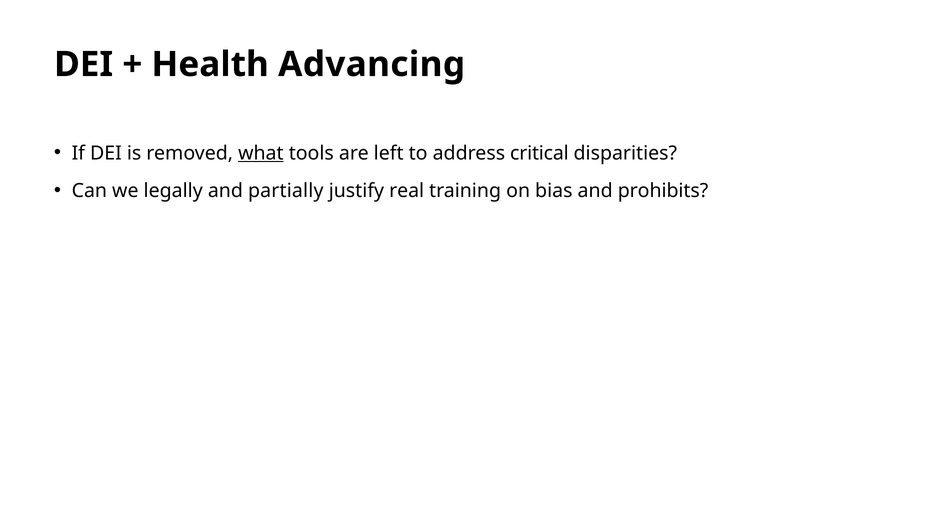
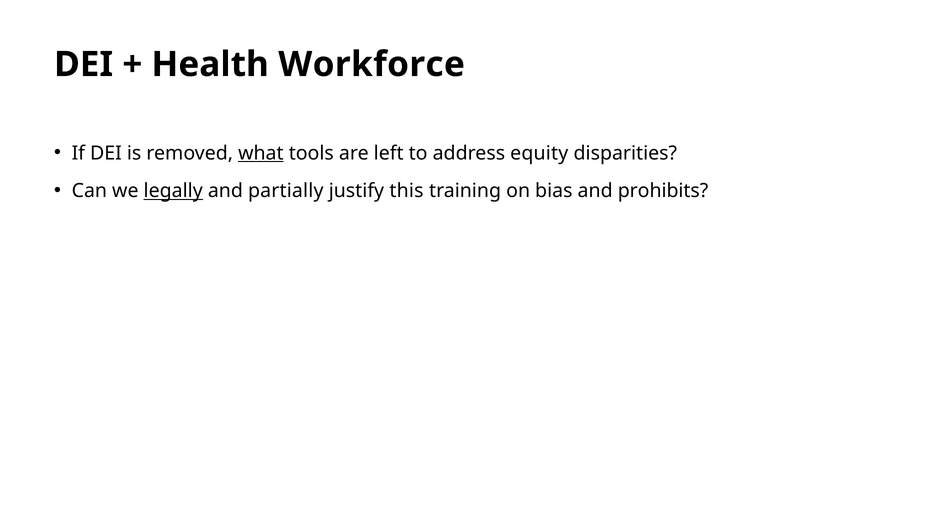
Advancing: Advancing -> Workforce
critical: critical -> equity
legally underline: none -> present
real: real -> this
